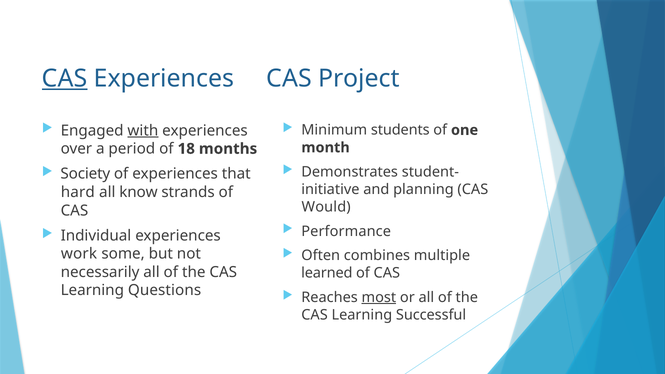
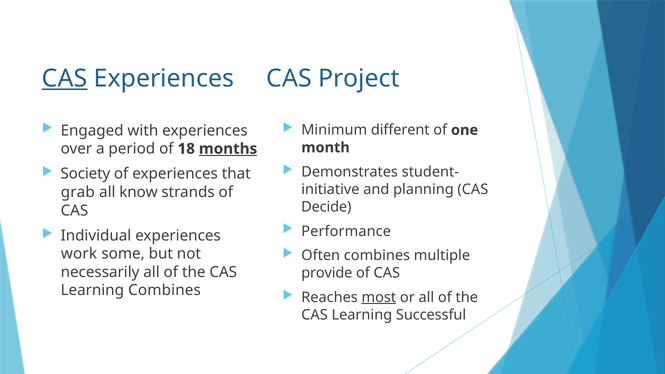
students: students -> different
with underline: present -> none
months underline: none -> present
hard: hard -> grab
Would: Would -> Decide
learned: learned -> provide
Learning Questions: Questions -> Combines
